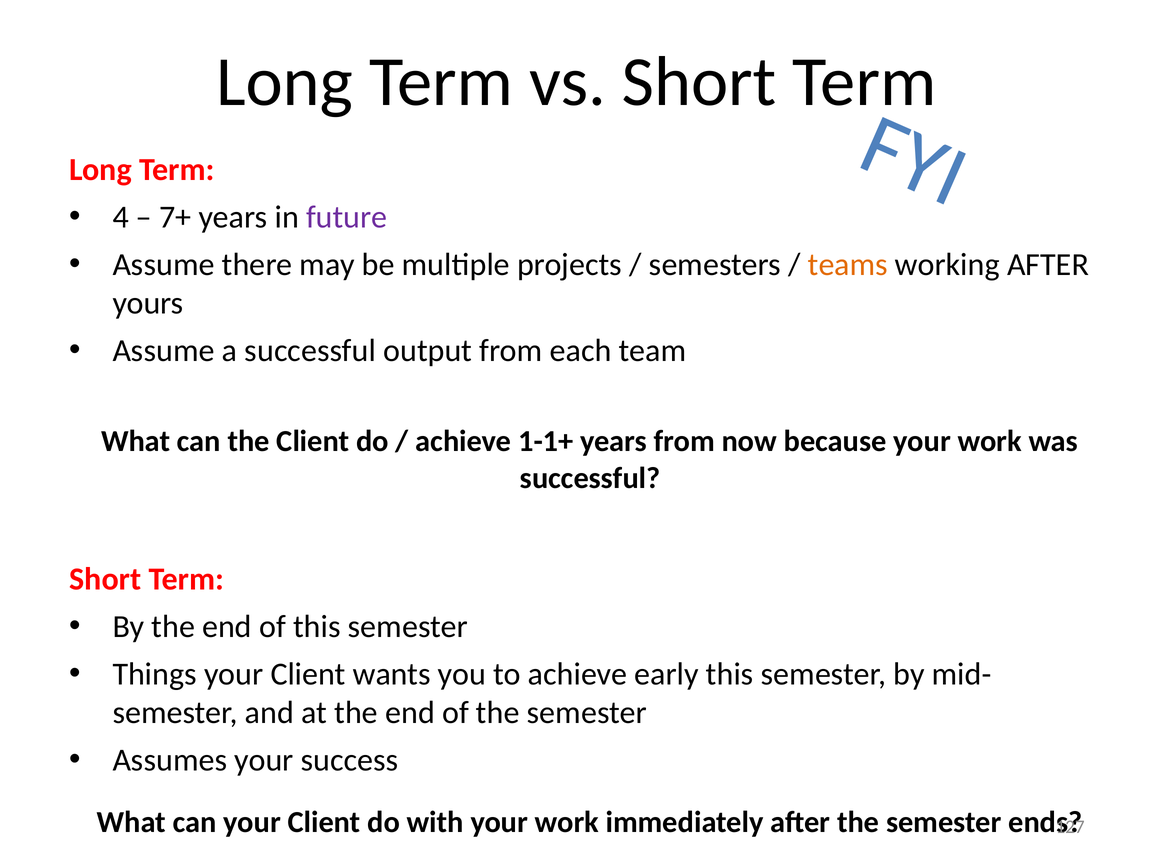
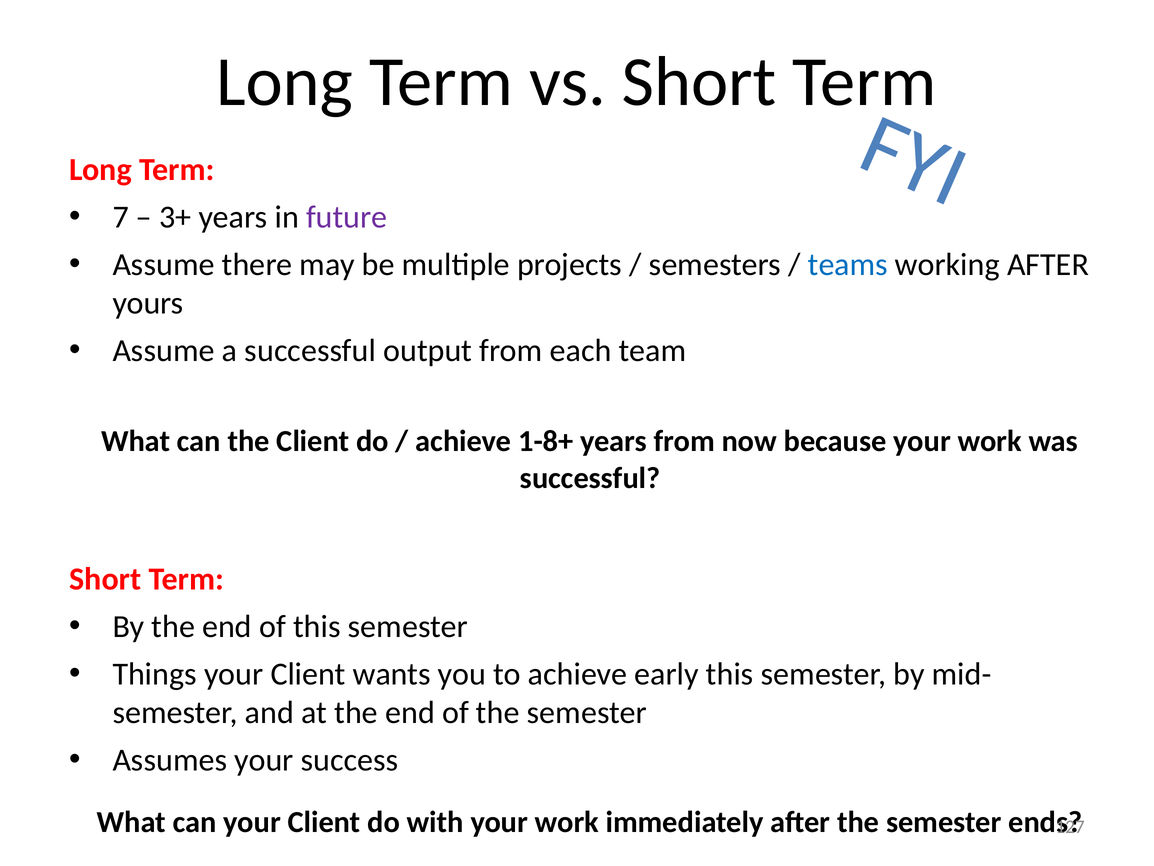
4: 4 -> 7
7+: 7+ -> 3+
teams colour: orange -> blue
1-1+: 1-1+ -> 1-8+
